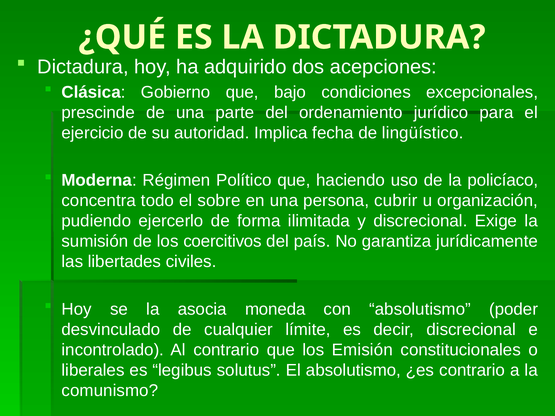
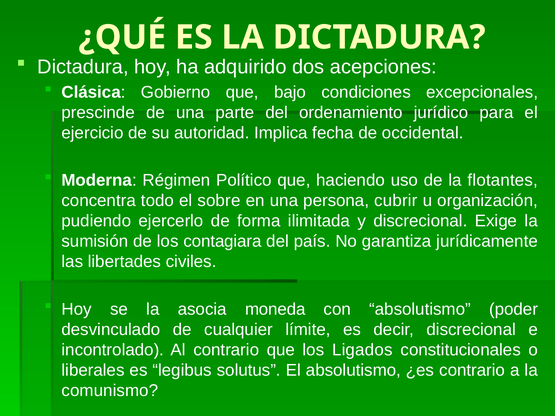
lingüístico: lingüístico -> occidental
policíaco: policíaco -> flotantes
coercitivos: coercitivos -> contagiara
Emisión: Emisión -> Ligados
